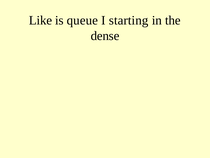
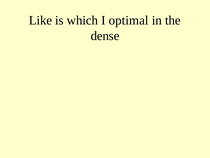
queue: queue -> which
starting: starting -> optimal
